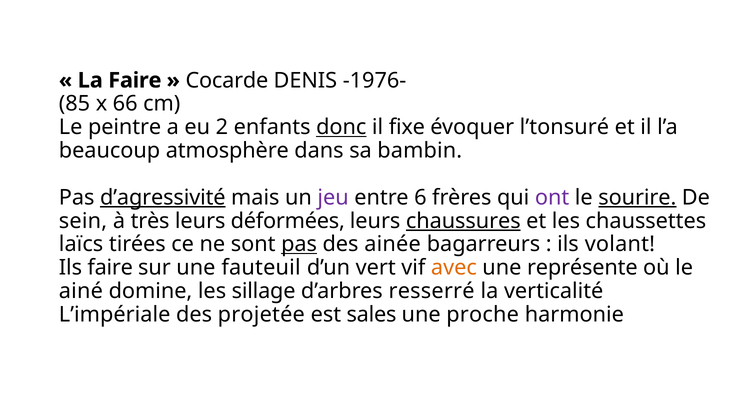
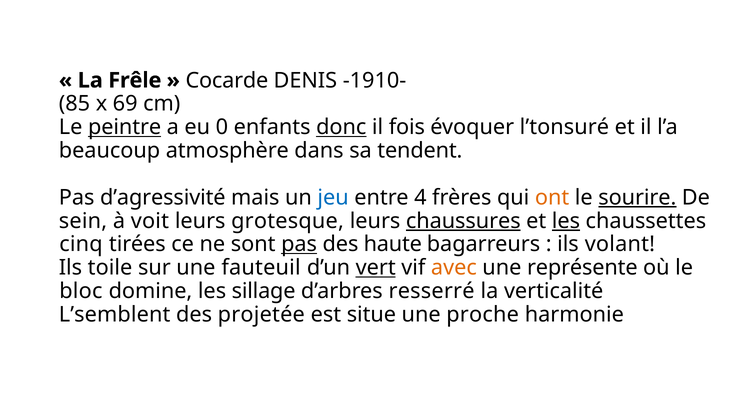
La Faire: Faire -> Frêle
-1976-: -1976- -> -1910-
66: 66 -> 69
peintre underline: none -> present
2: 2 -> 0
fixe: fixe -> fois
bambin: bambin -> tendent
d’agressivité underline: present -> none
jeu colour: purple -> blue
6: 6 -> 4
ont colour: purple -> orange
très: très -> voit
déformées: déformées -> grotesque
les at (566, 221) underline: none -> present
laïcs: laïcs -> cinq
ainée: ainée -> haute
Ils faire: faire -> toile
vert underline: none -> present
ainé: ainé -> bloc
L’impériale: L’impériale -> L’semblent
sales: sales -> situe
